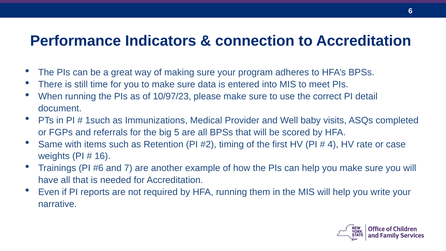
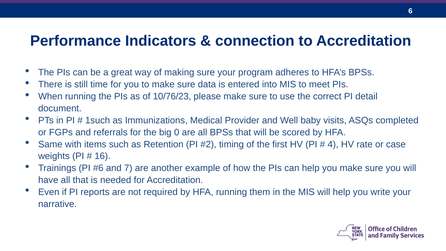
10/97/23: 10/97/23 -> 10/76/23
5: 5 -> 0
